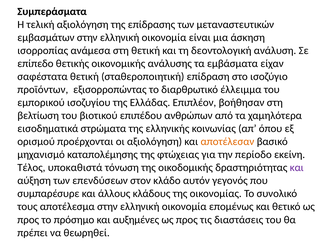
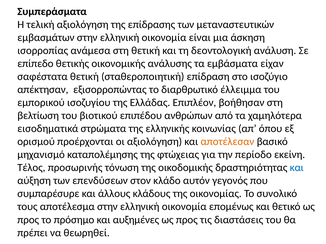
προϊόντων: προϊόντων -> απέκτησαν
υποκαθιστά: υποκαθιστά -> προσωρινής
και at (297, 168) colour: purple -> blue
